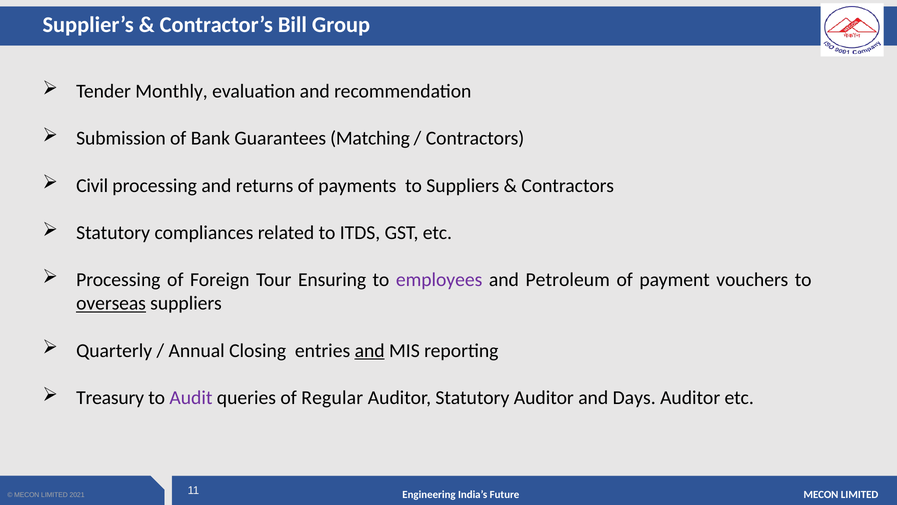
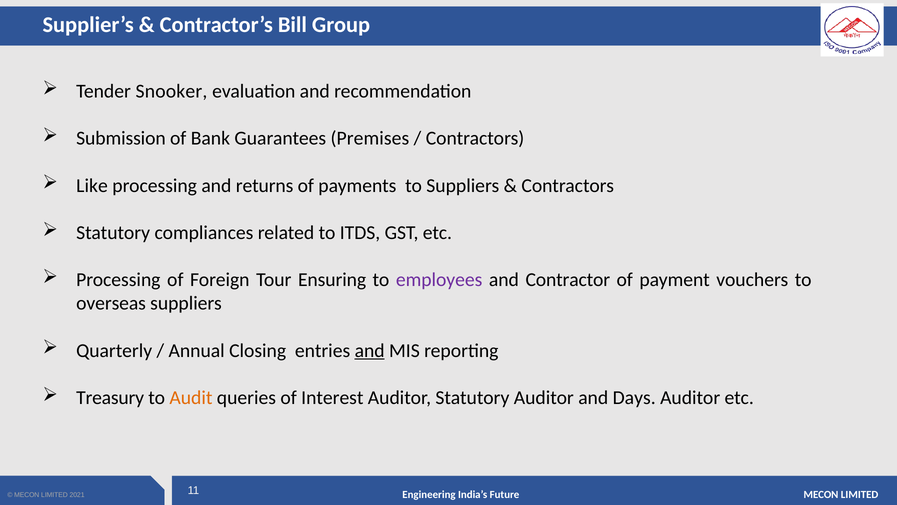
Monthly: Monthly -> Snooker
Matching: Matching -> Premises
Civil: Civil -> Like
Petroleum: Petroleum -> Contractor
overseas underline: present -> none
Audit colour: purple -> orange
Regular: Regular -> Interest
